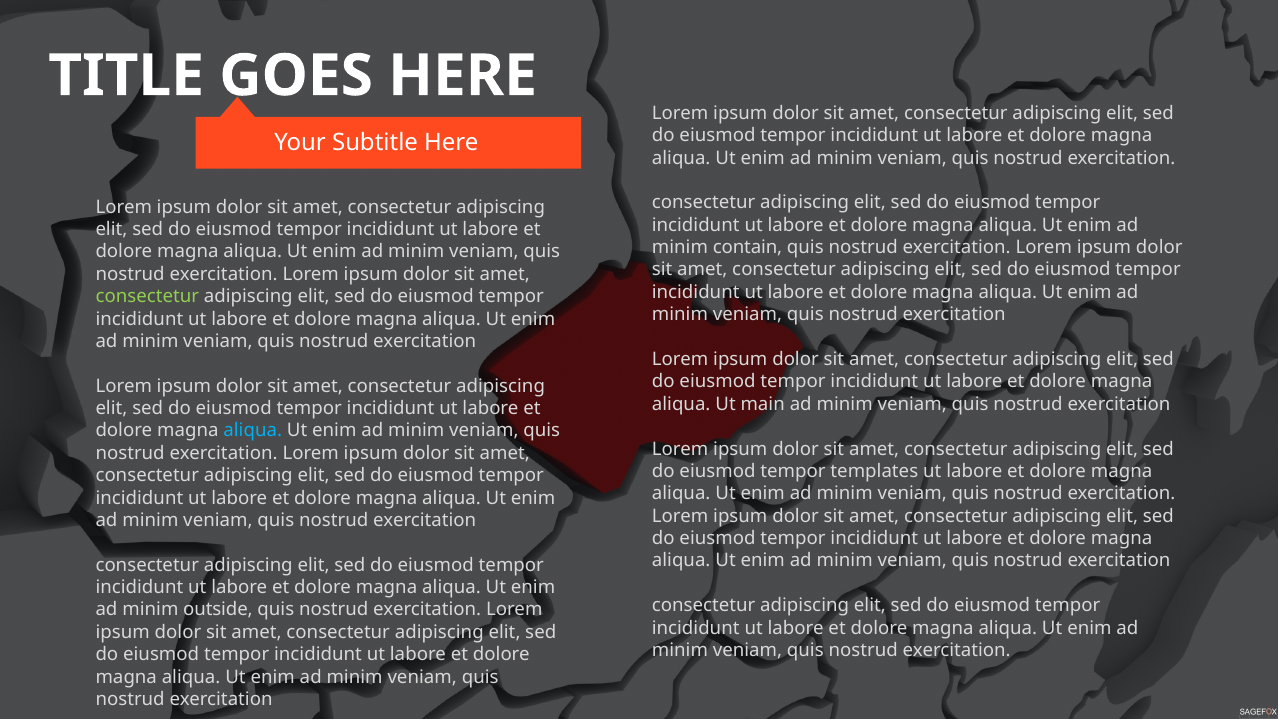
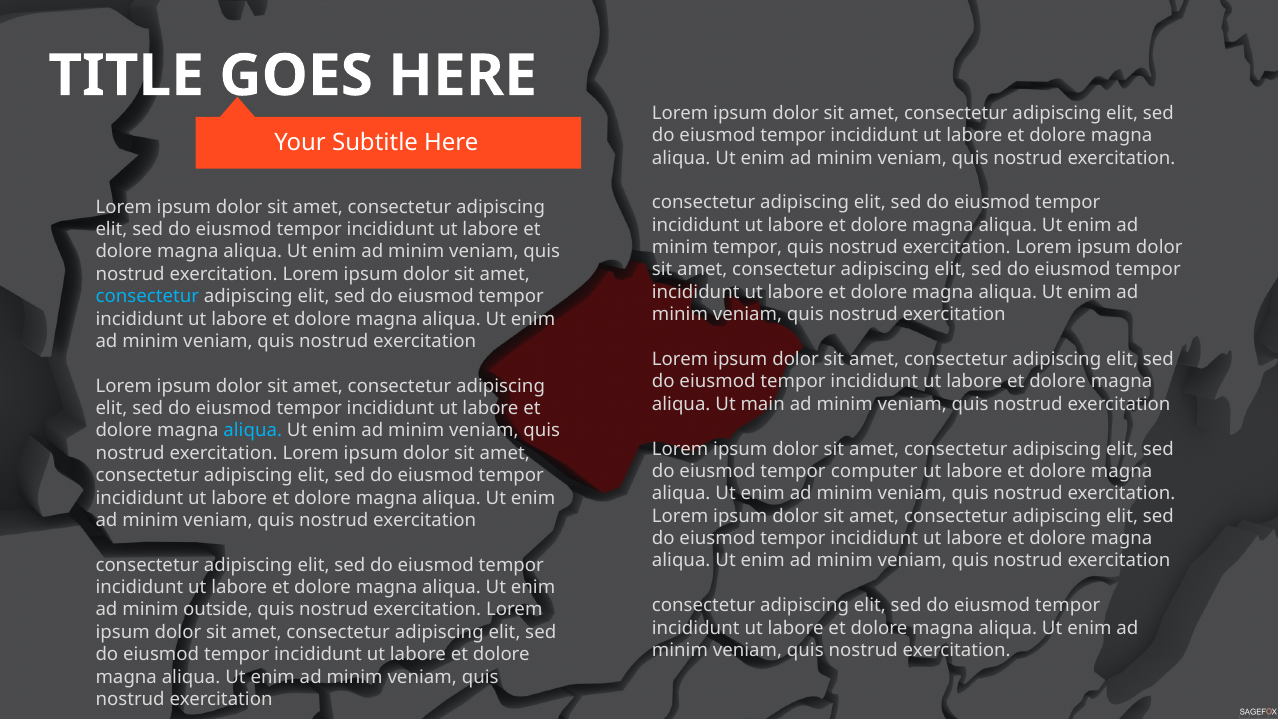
minim contain: contain -> tempor
consectetur at (147, 296) colour: light green -> light blue
templates: templates -> computer
